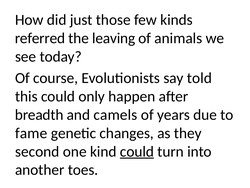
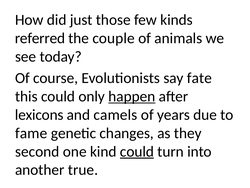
leaving: leaving -> couple
told: told -> fate
happen underline: none -> present
breadth: breadth -> lexicons
toes: toes -> true
